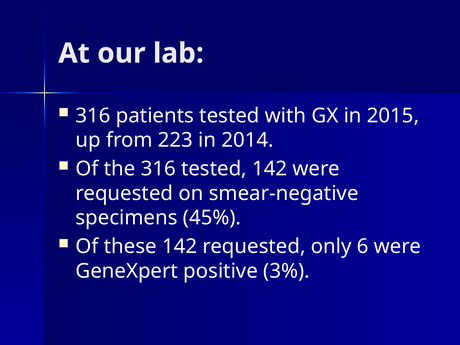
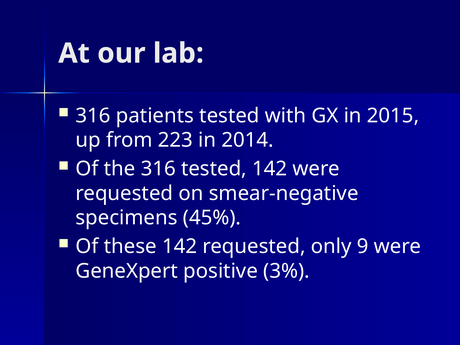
6: 6 -> 9
